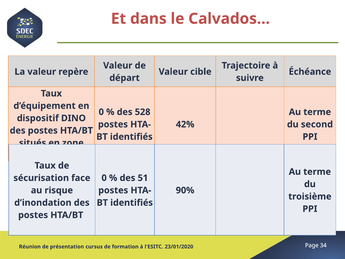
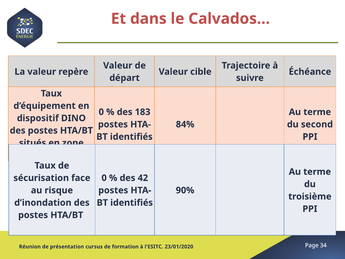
528: 528 -> 183
42%: 42% -> 84%
51: 51 -> 42
